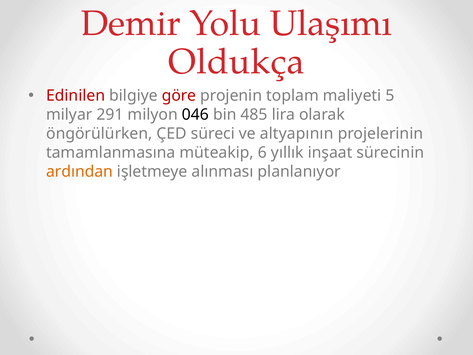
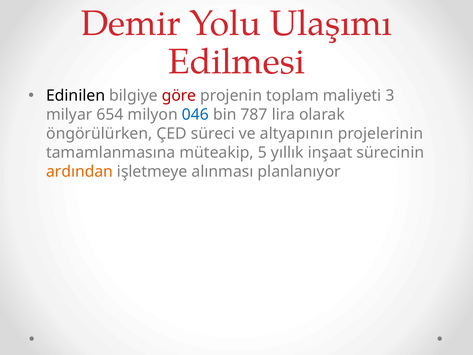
Oldukça: Oldukça -> Edilmesi
Edinilen colour: red -> black
5: 5 -> 3
291: 291 -> 654
046 colour: black -> blue
485: 485 -> 787
6: 6 -> 5
